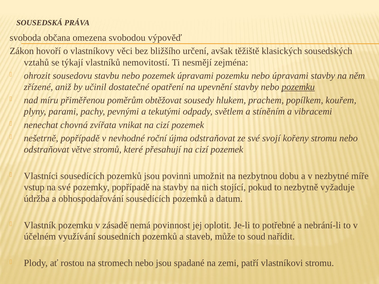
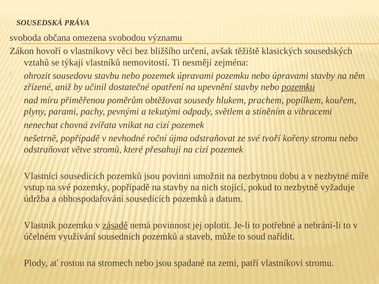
výpověď: výpověď -> významu
svojí: svojí -> tvoří
zásadě underline: none -> present
